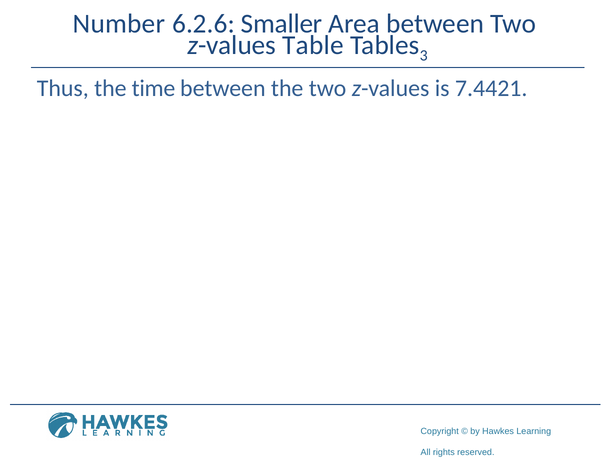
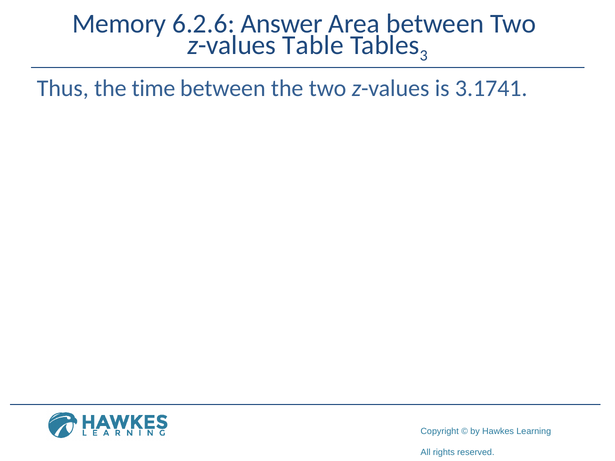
Number: Number -> Memory
Smaller: Smaller -> Answer
7.4421: 7.4421 -> 3.1741
